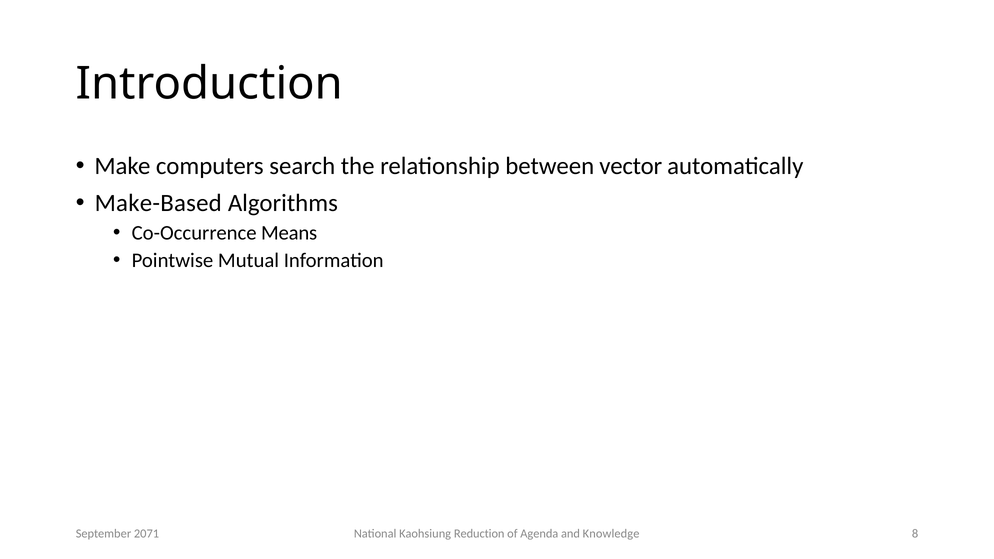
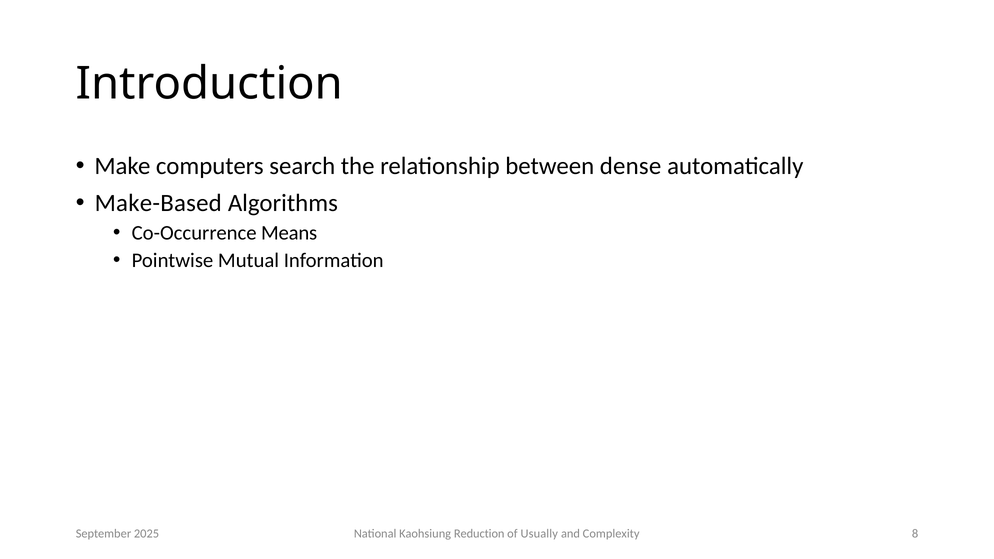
vector: vector -> dense
Agenda: Agenda -> Usually
Knowledge: Knowledge -> Complexity
2071: 2071 -> 2025
